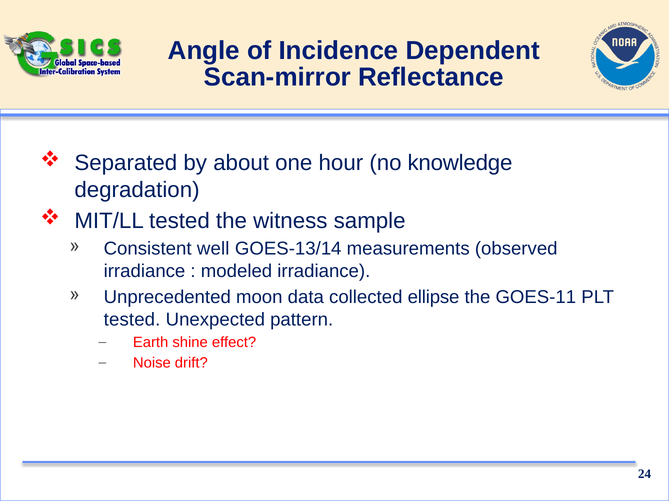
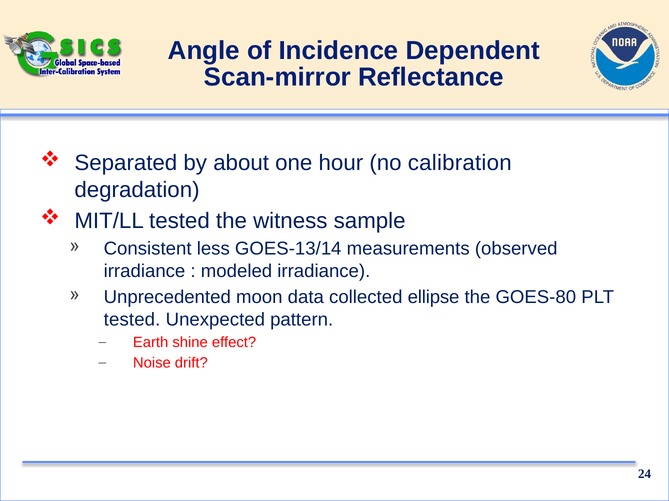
knowledge: knowledge -> calibration
well: well -> less
GOES-11: GOES-11 -> GOES-80
